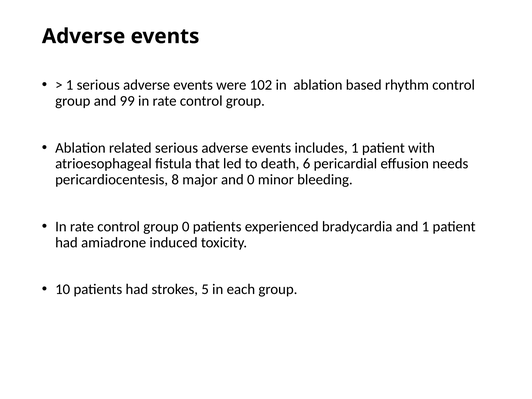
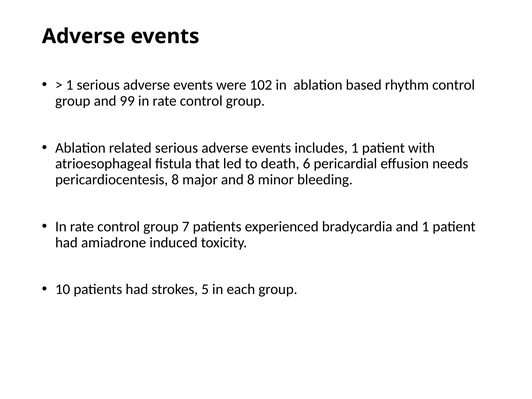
and 0: 0 -> 8
group 0: 0 -> 7
